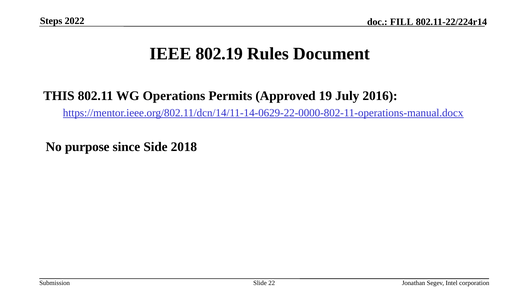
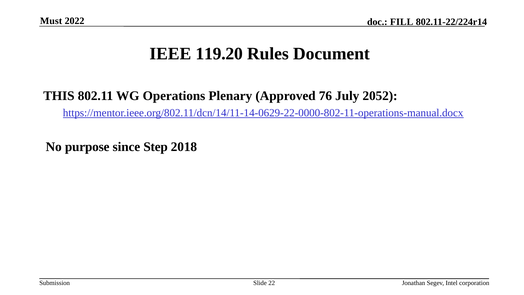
Steps: Steps -> Must
802.19: 802.19 -> 119.20
Permits: Permits -> Plenary
19: 19 -> 76
2016: 2016 -> 2052
Side: Side -> Step
